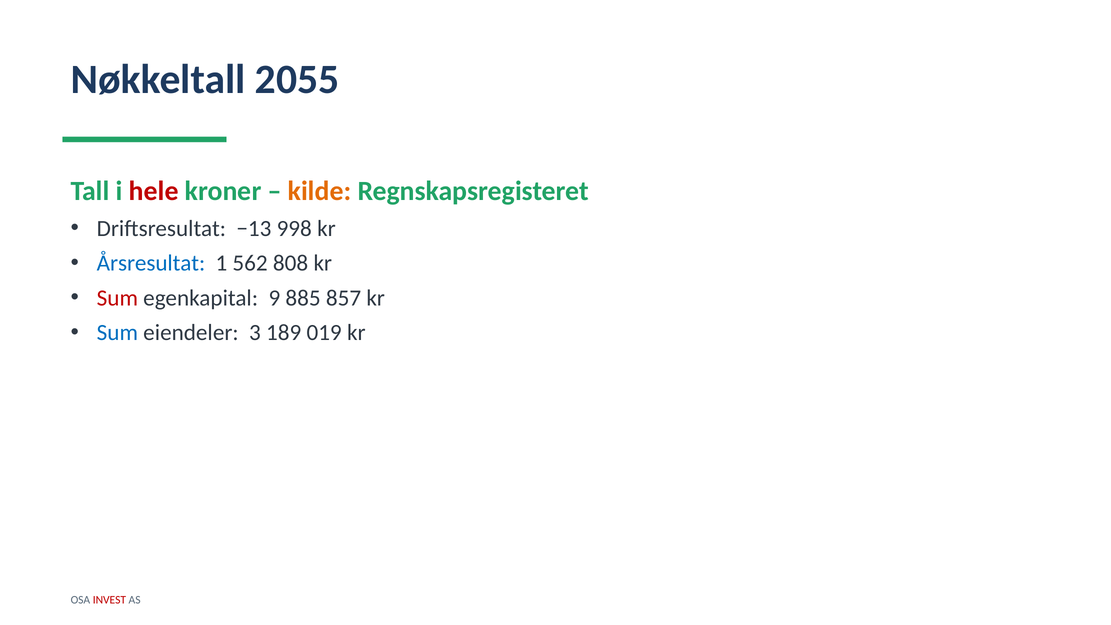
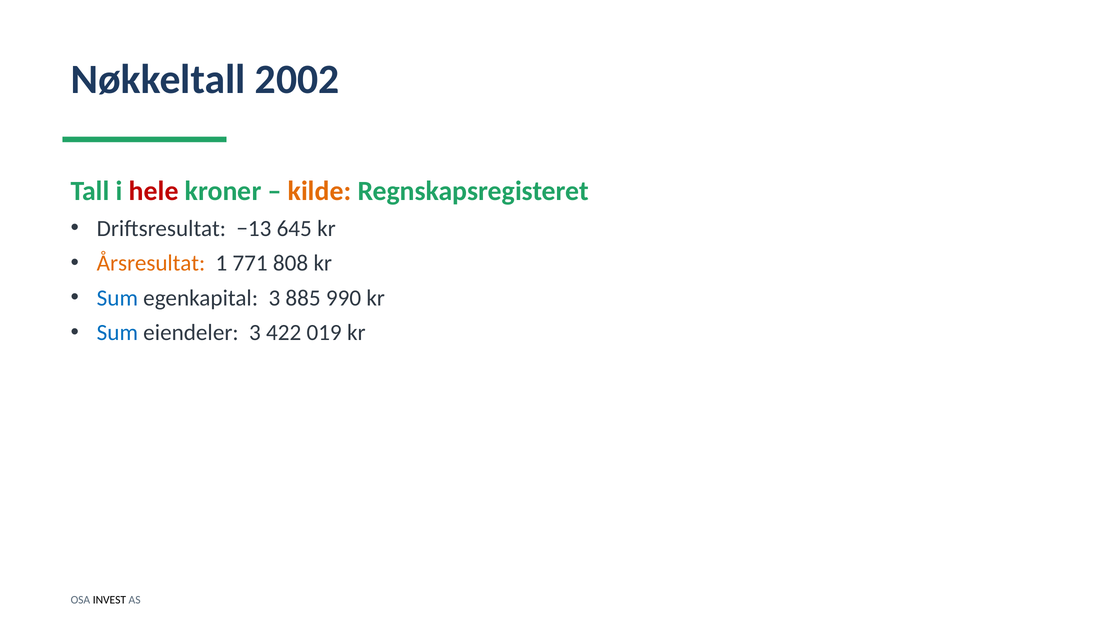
2055: 2055 -> 2002
998: 998 -> 645
Årsresultat colour: blue -> orange
562: 562 -> 771
Sum at (117, 298) colour: red -> blue
egenkapital 9: 9 -> 3
857: 857 -> 990
189: 189 -> 422
INVEST colour: red -> black
